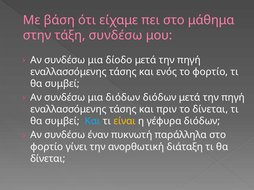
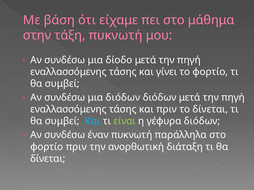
τάξη συνδέσω: συνδέσω -> πυκνωτή
ενός: ενός -> γίνει
είναι colour: yellow -> light green
φορτίο γίνει: γίνει -> πριν
